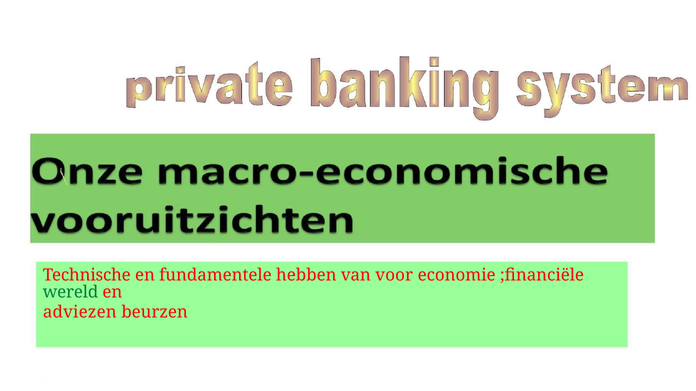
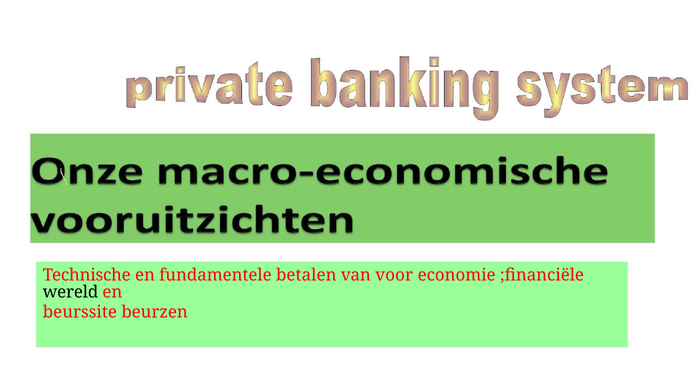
hebben: hebben -> betalen
wereld colour: green -> black
adviezen: adviezen -> beurssite
